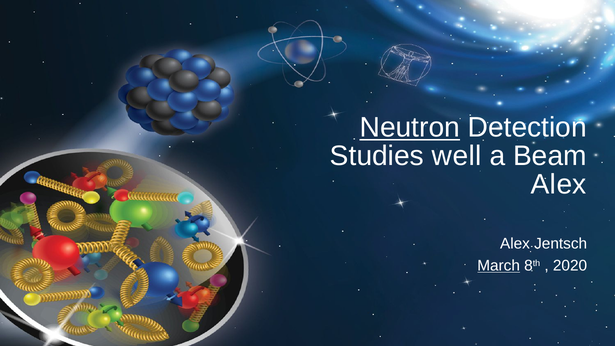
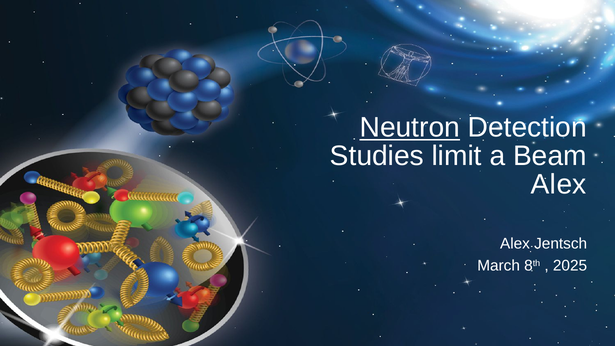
well: well -> limit
March underline: present -> none
2020: 2020 -> 2025
